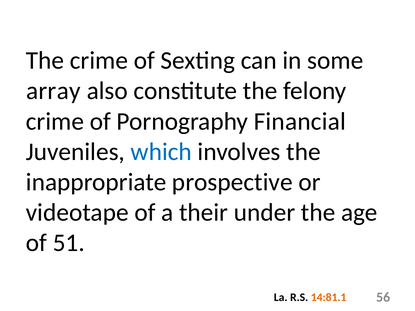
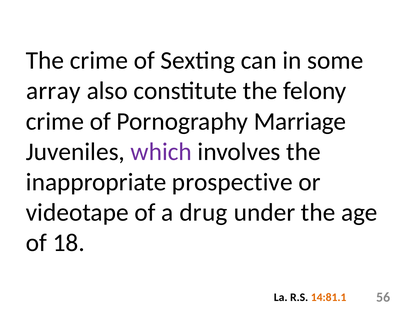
Financial: Financial -> Marriage
which colour: blue -> purple
their: their -> drug
51: 51 -> 18
